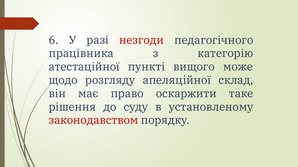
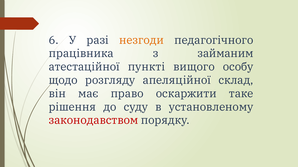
незгоди colour: red -> orange
категорію: категорію -> займаним
може: може -> особу
